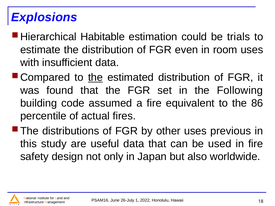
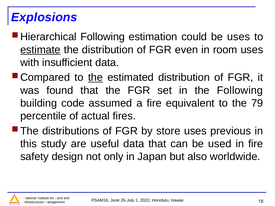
Habitable at (103, 37): Habitable -> Following
be trials: trials -> uses
estimate underline: none -> present
86: 86 -> 79
other: other -> store
